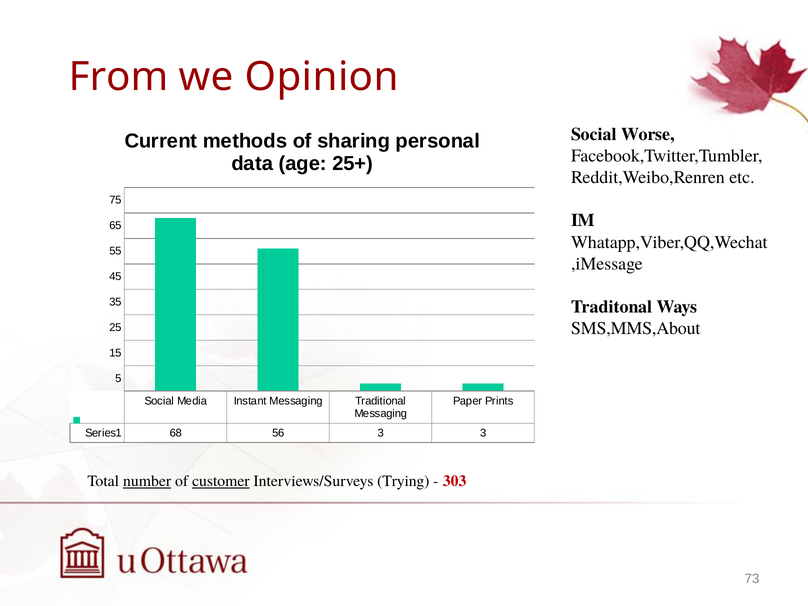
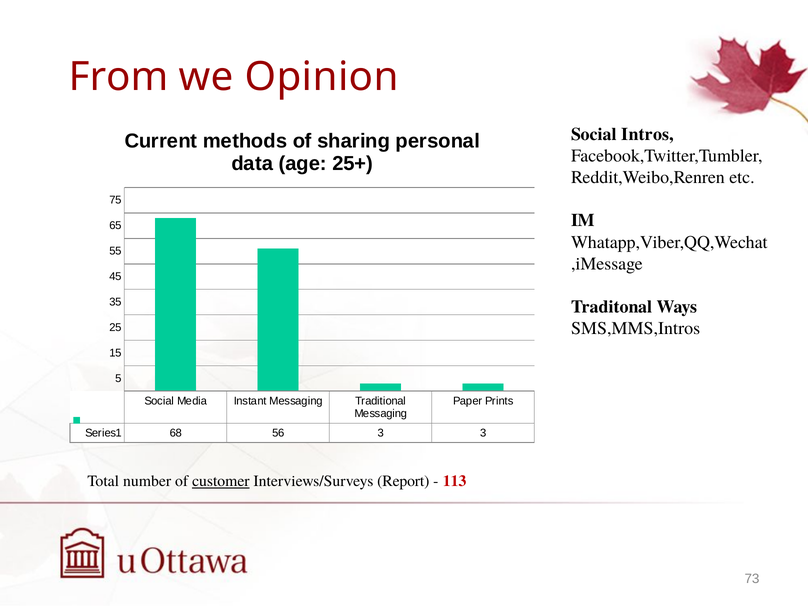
Worse: Worse -> Intros
SMS,MMS,About: SMS,MMS,About -> SMS,MMS,Intros
number underline: present -> none
Trying: Trying -> Report
303: 303 -> 113
